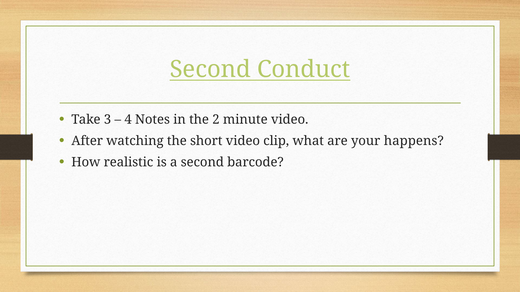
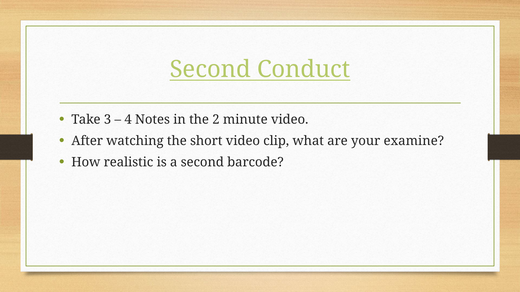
happens: happens -> examine
